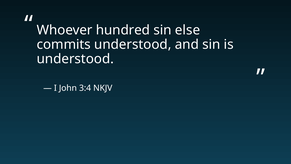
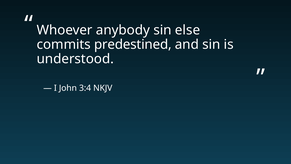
hundred: hundred -> anybody
commits understood: understood -> predestined
